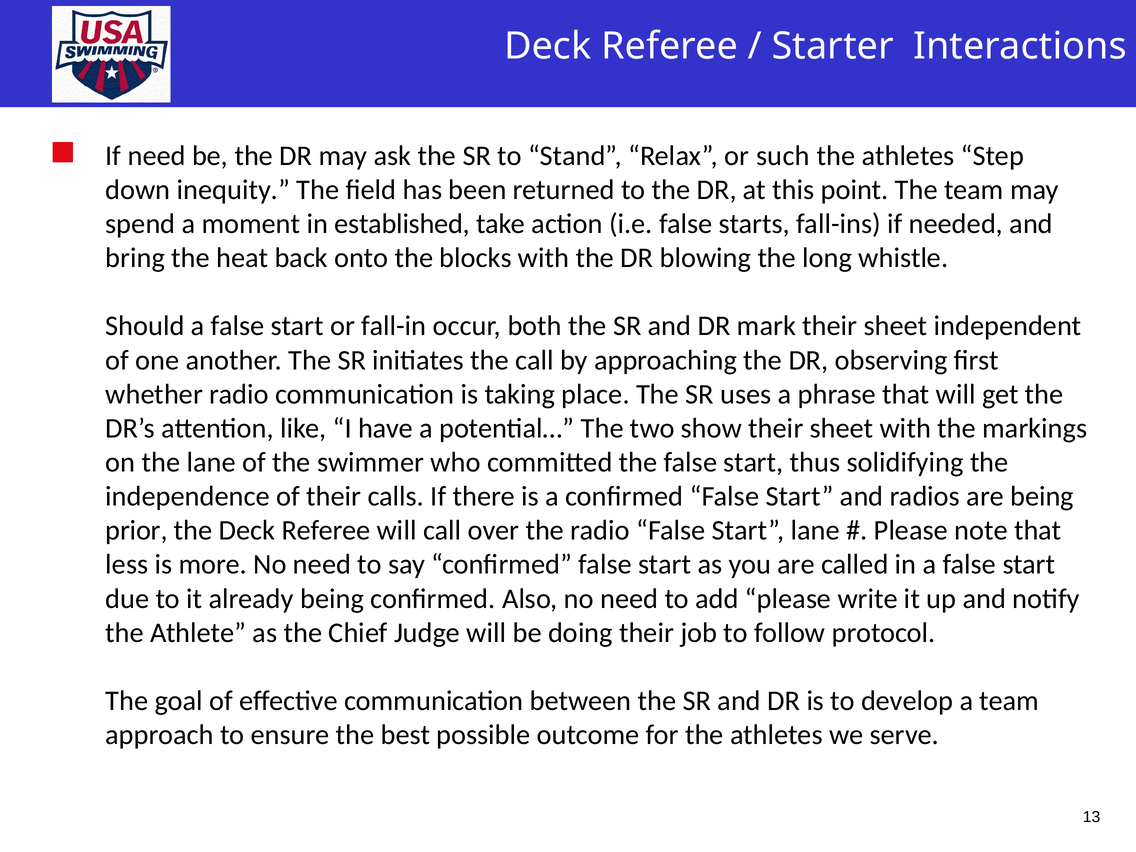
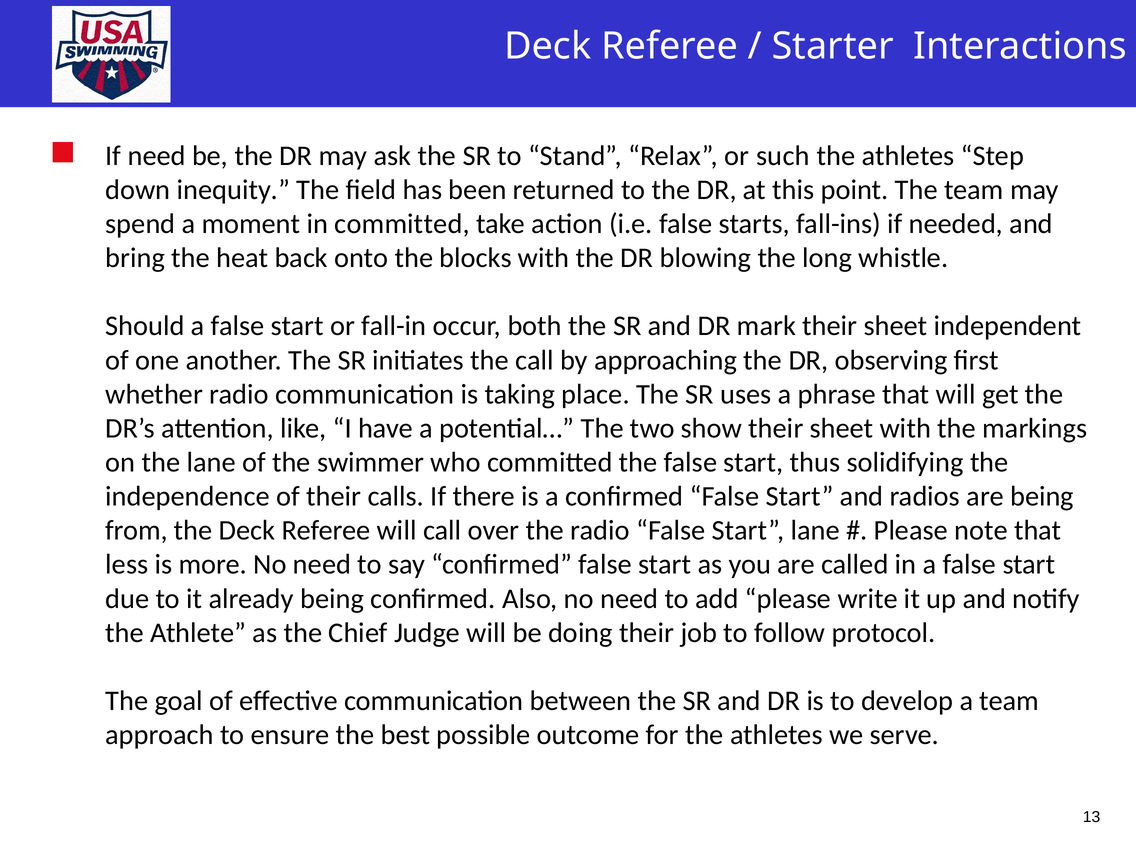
in established: established -> committed
prior: prior -> from
